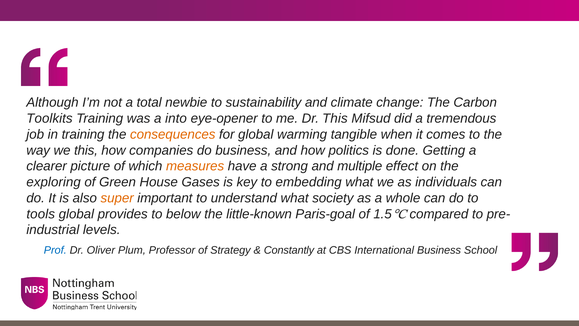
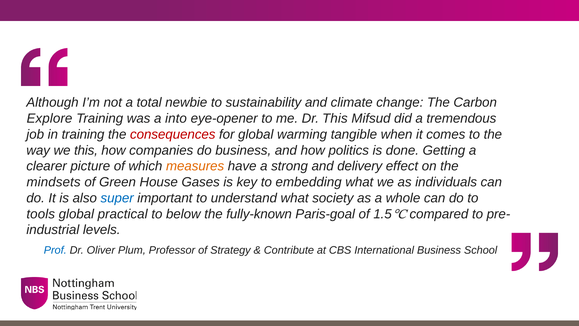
Toolkits: Toolkits -> Explore
consequences colour: orange -> red
multiple: multiple -> delivery
exploring: exploring -> mindsets
super colour: orange -> blue
provides: provides -> practical
little-known: little-known -> fully-known
Constantly: Constantly -> Contribute
